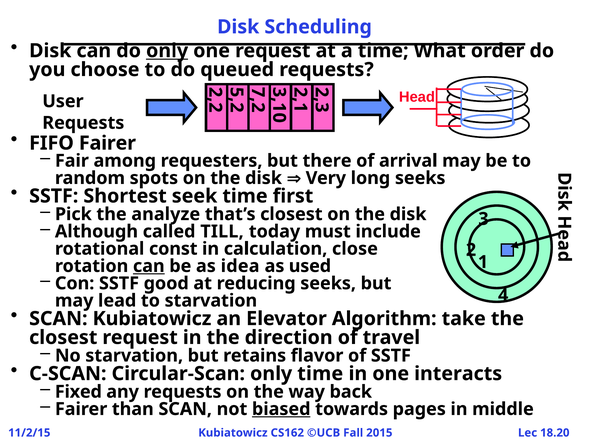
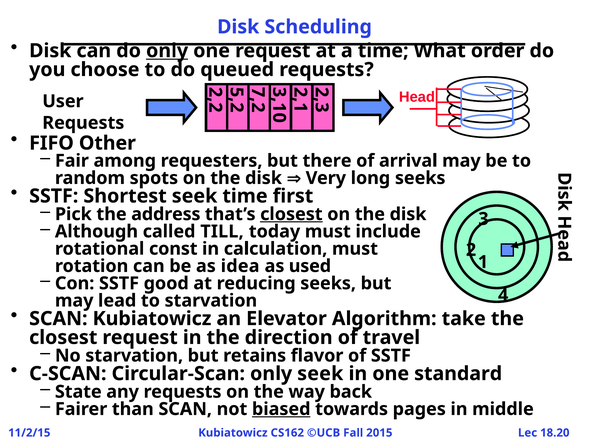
Fairer at (107, 143): Fairer -> Other
analyze: analyze -> address
closest at (291, 214) underline: none -> present
calculation close: close -> must
can at (149, 266) underline: present -> none
only time: time -> seek
interacts: interacts -> standard
Fixed: Fixed -> State
